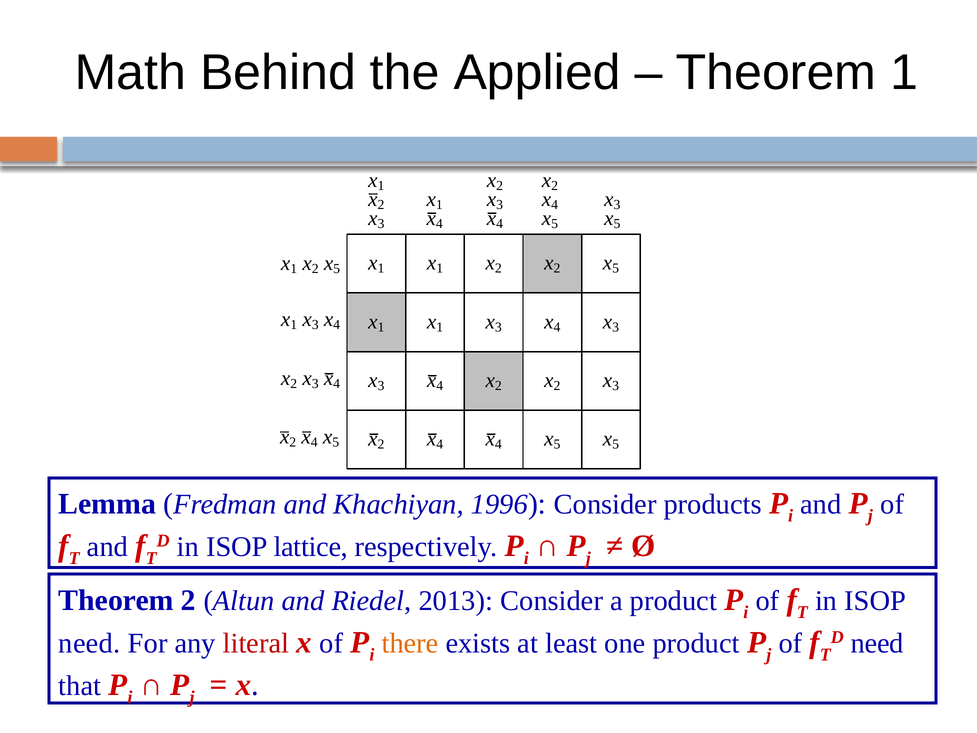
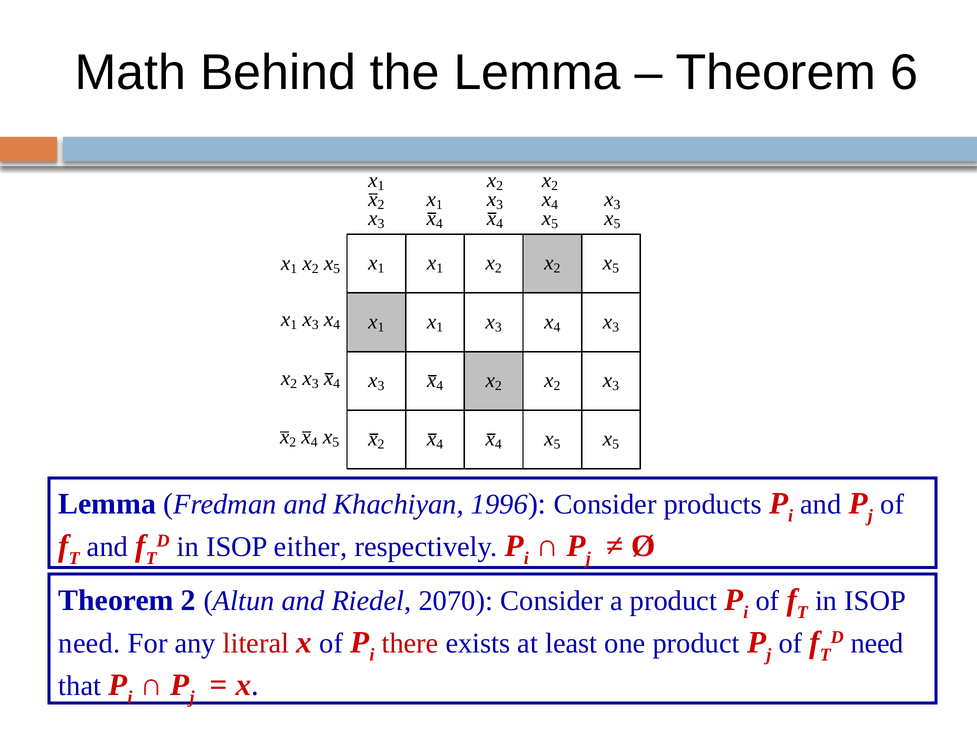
the Applied: Applied -> Lemma
Theorem 1: 1 -> 6
lattice: lattice -> either
2013: 2013 -> 2070
there colour: orange -> red
